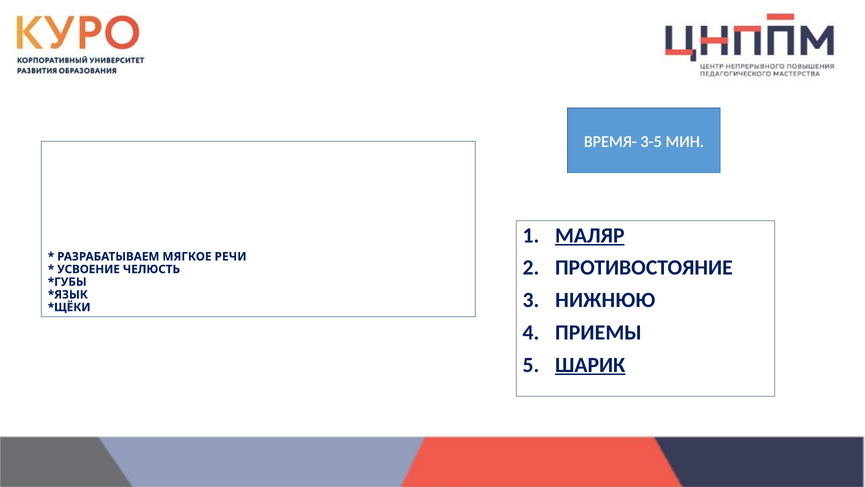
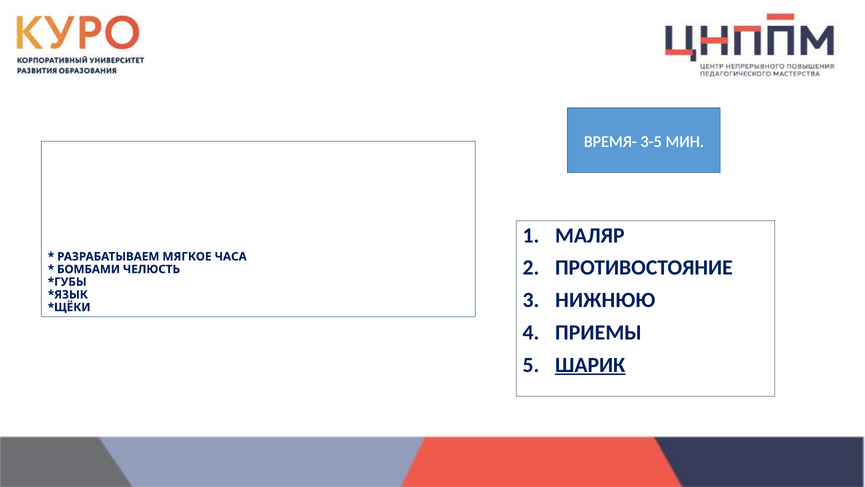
МАЛЯР underline: present -> none
РЕЧИ: РЕЧИ -> ЧАСА
УСВОЕНИЕ: УСВОЕНИЕ -> БОМБАМИ
